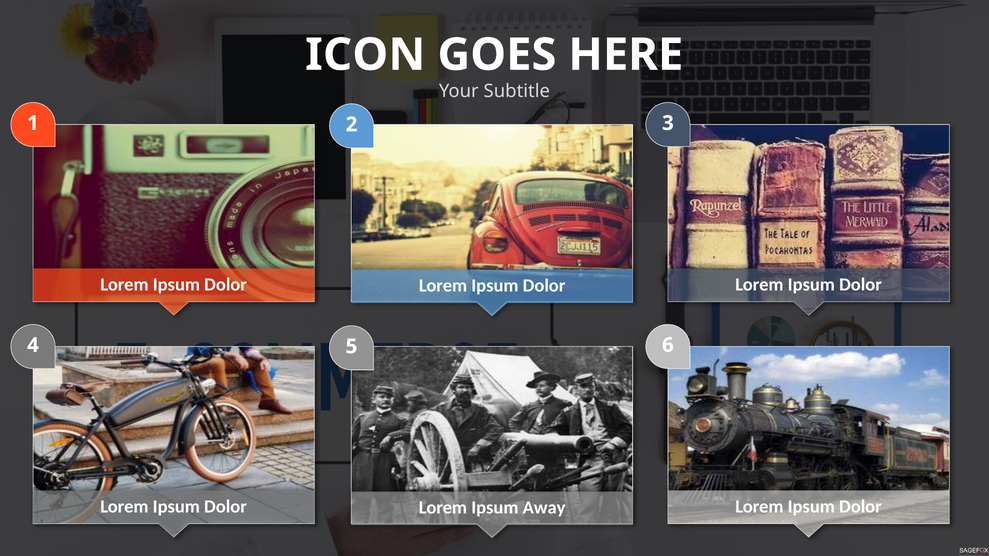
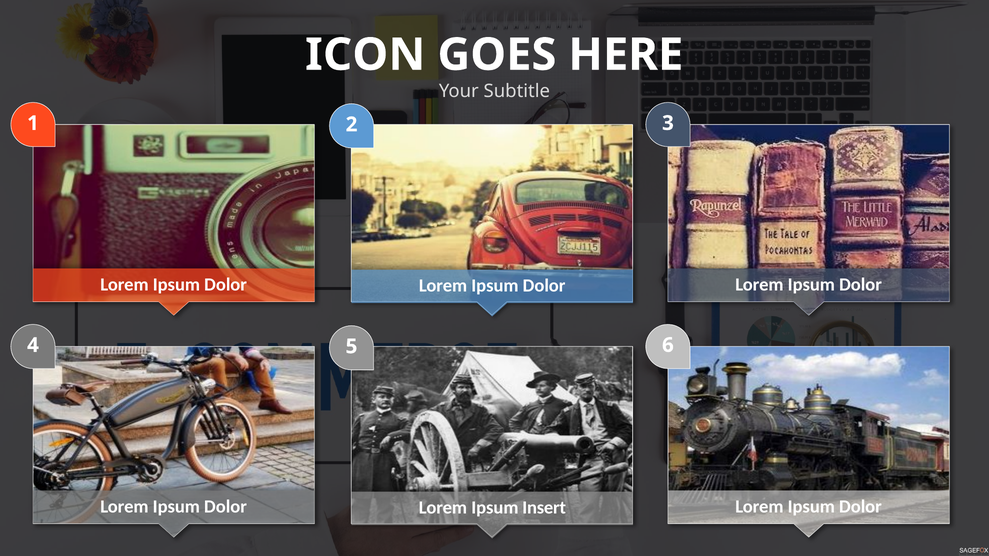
Away: Away -> Insert
